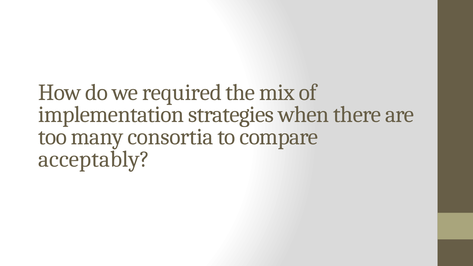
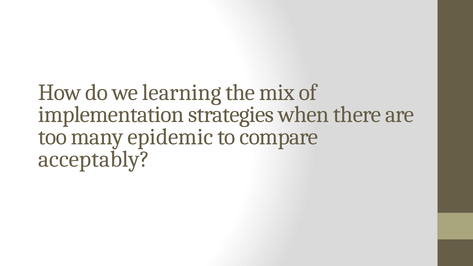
required: required -> learning
consortia: consortia -> epidemic
